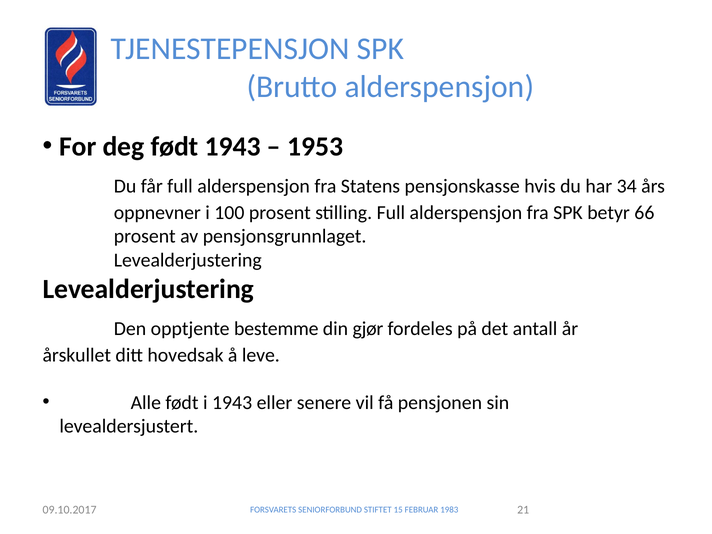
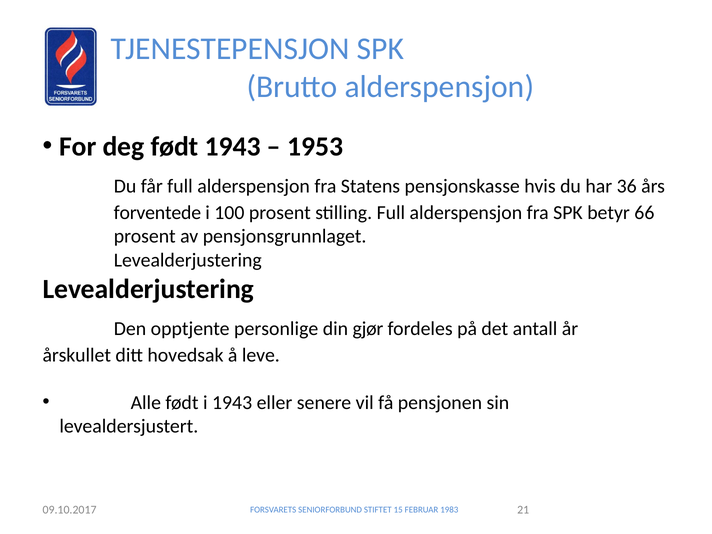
34: 34 -> 36
oppnevner: oppnevner -> forventede
bestemme: bestemme -> personlige
